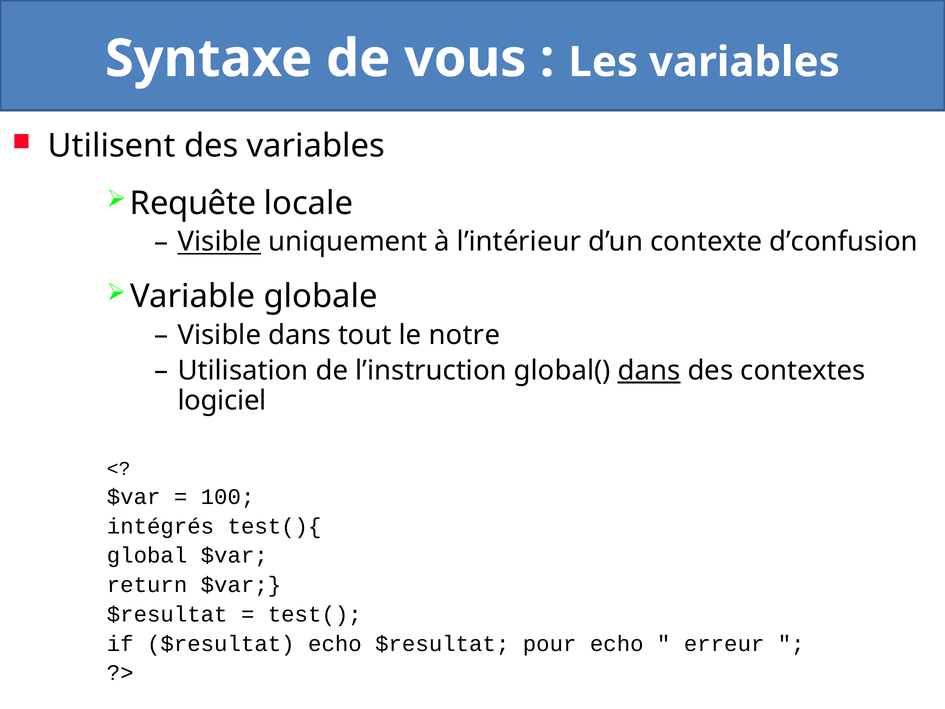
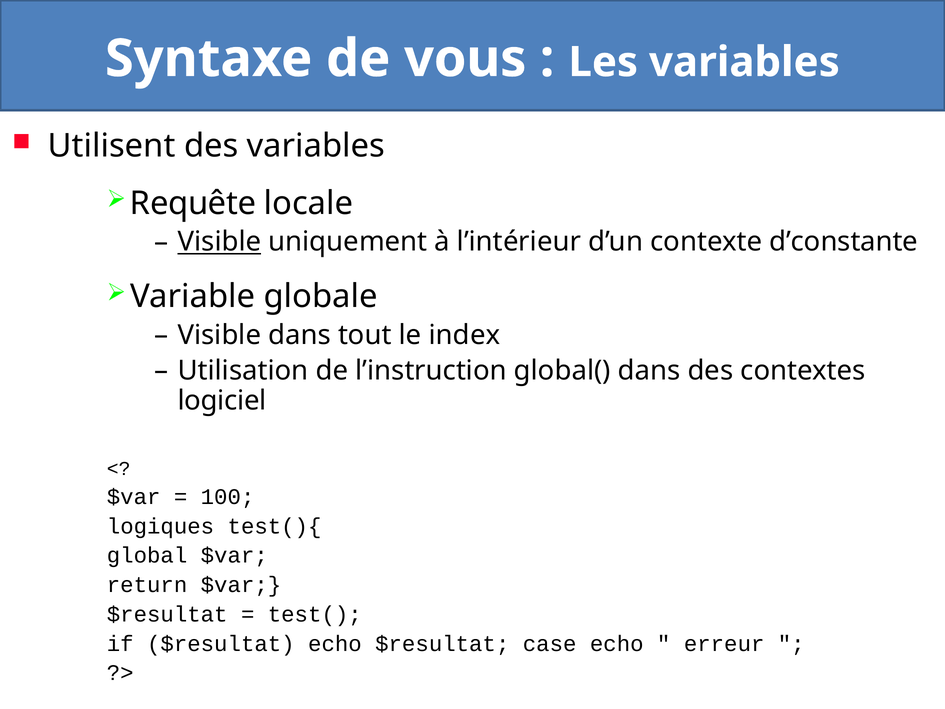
d’confusion: d’confusion -> d’constante
notre: notre -> index
dans at (649, 371) underline: present -> none
intégrés: intégrés -> logiques
pour: pour -> case
